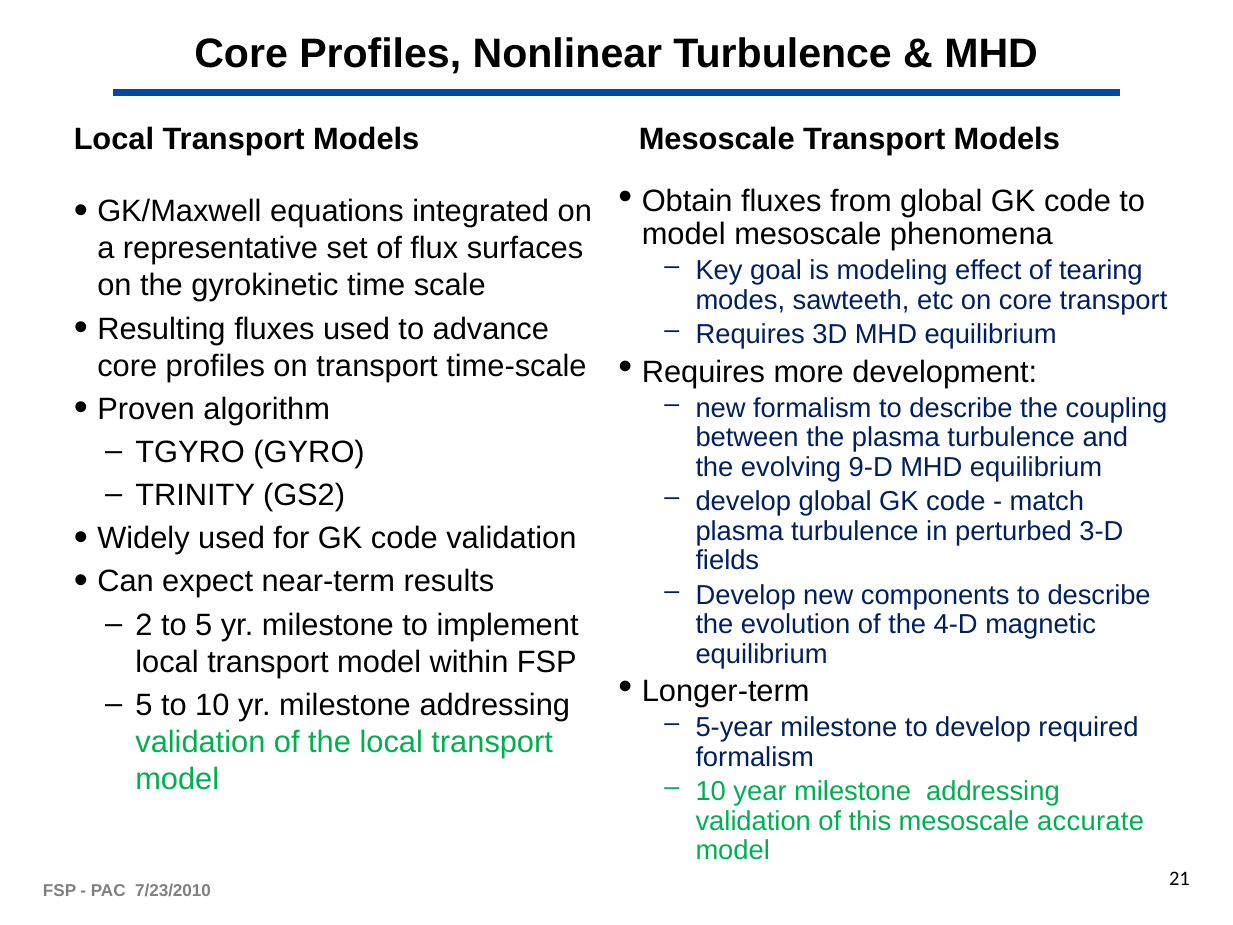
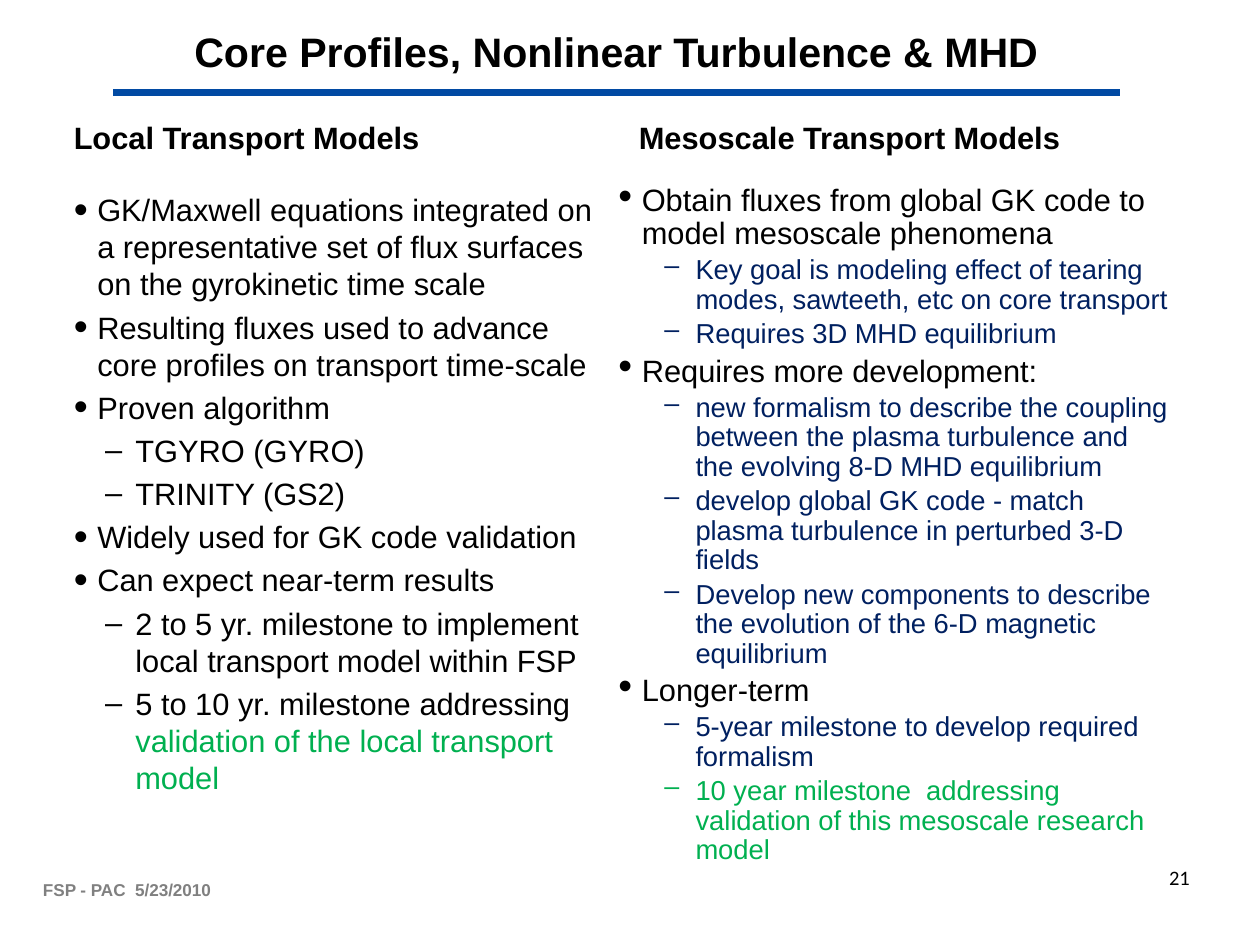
9-D: 9-D -> 8-D
4-D: 4-D -> 6-D
accurate: accurate -> research
7/23/2010: 7/23/2010 -> 5/23/2010
